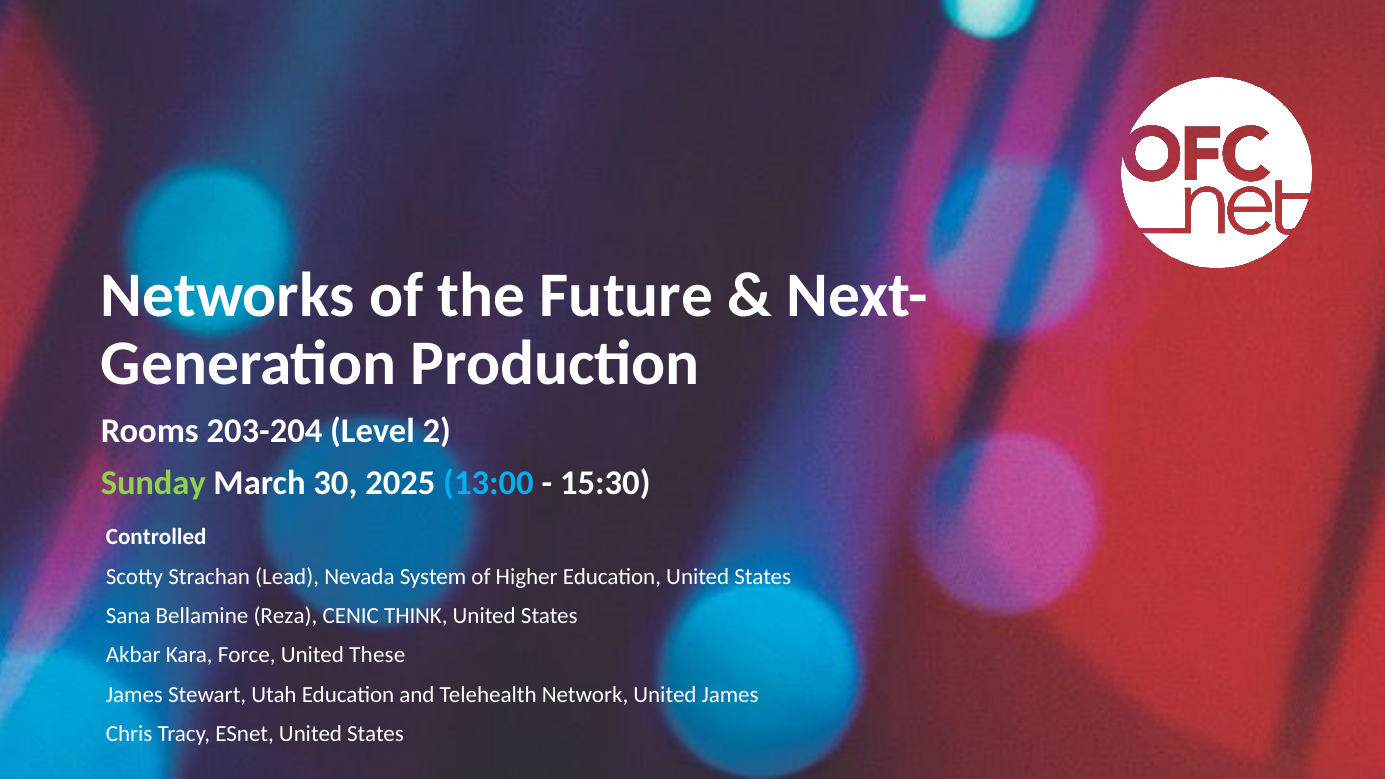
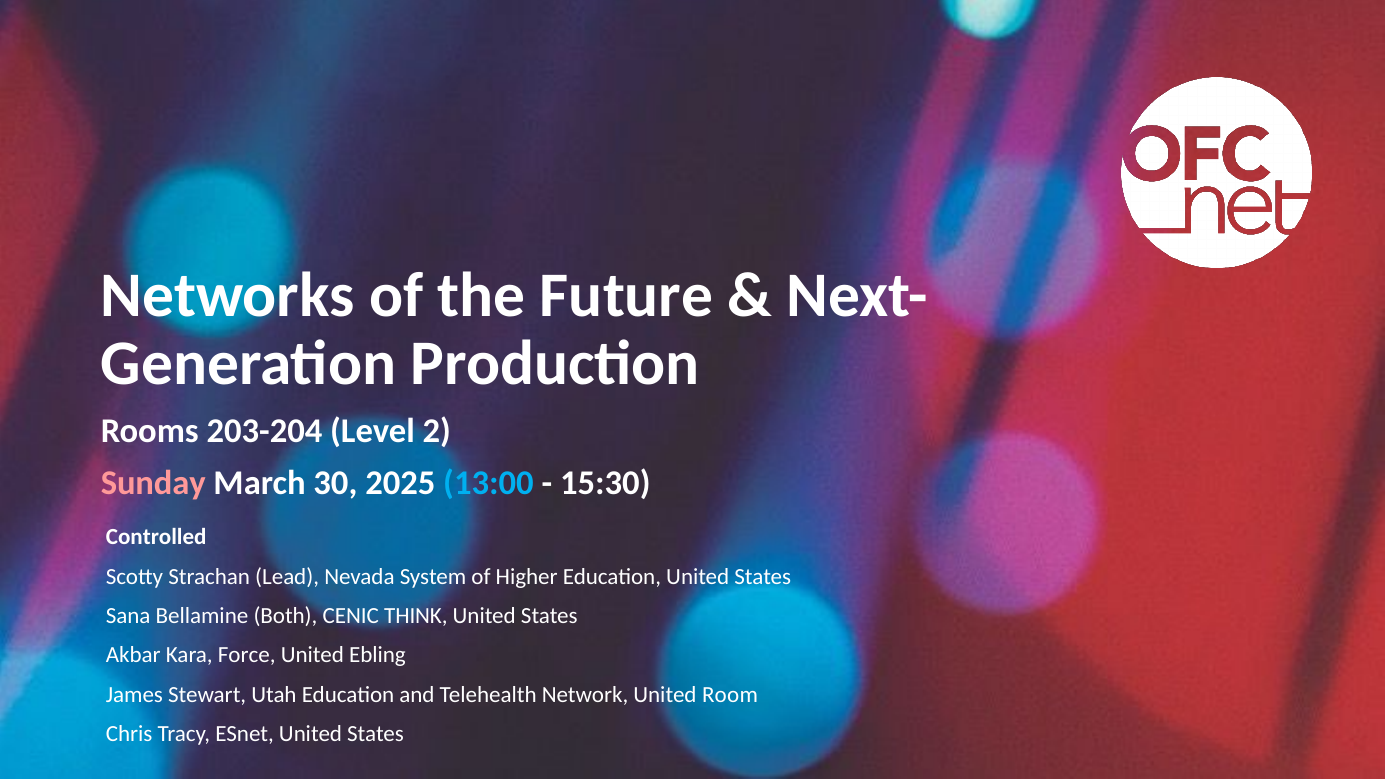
Sunday colour: light green -> pink
Reza: Reza -> Both
These: These -> Ebling
United James: James -> Room
